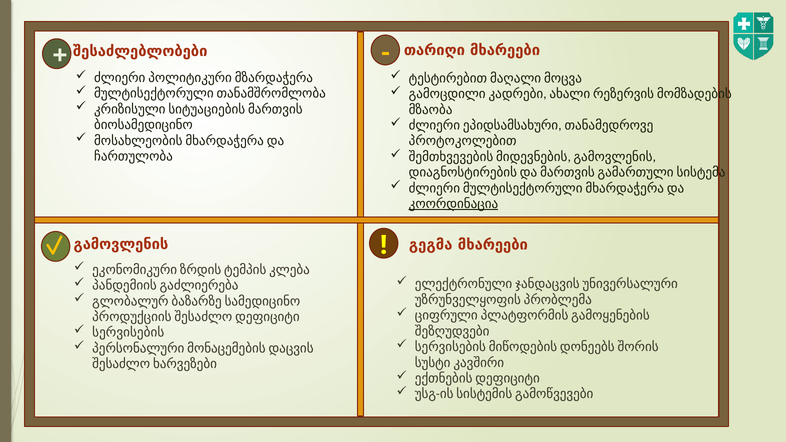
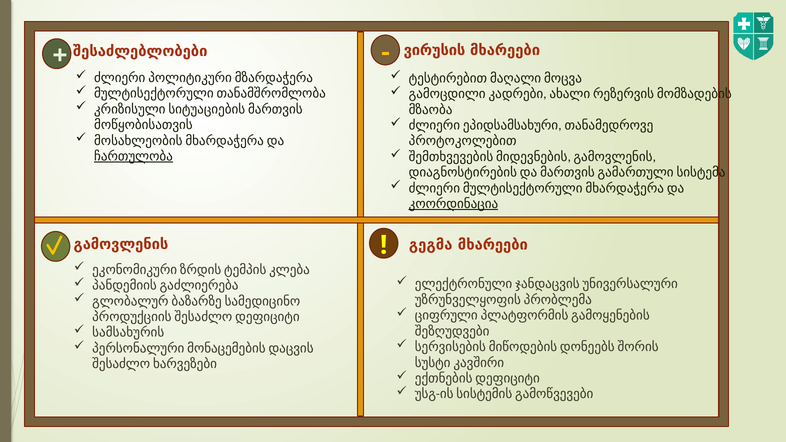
თარიღი: თარიღი -> ვირუსის
ბიოსამედიცინო: ბიოსამედიცინო -> მოწყობისათვის
ჩართულობა underline: none -> present
სერვისების: სერვისების -> სამსახურის
